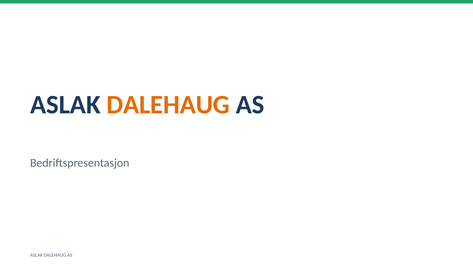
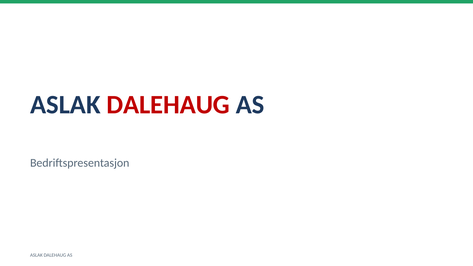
DALEHAUG at (168, 105) colour: orange -> red
